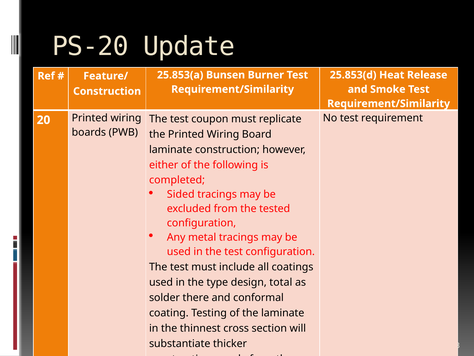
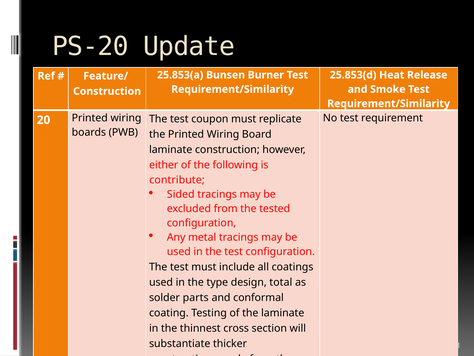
completed: completed -> contribute
there: there -> parts
